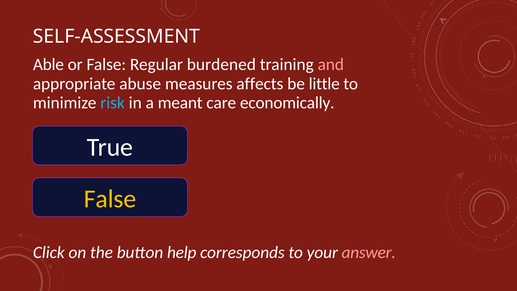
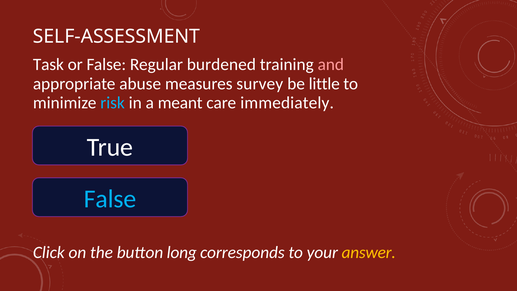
Able: Able -> Task
affects: affects -> survey
economically: economically -> immediately
False at (110, 199) colour: yellow -> light blue
help: help -> long
answer colour: pink -> yellow
